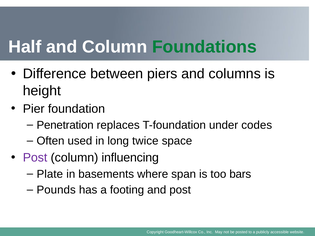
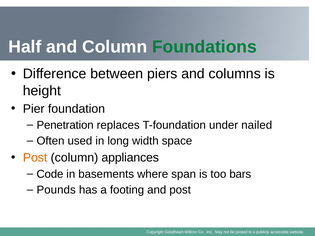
codes: codes -> nailed
twice: twice -> width
Post at (35, 158) colour: purple -> orange
influencing: influencing -> appliances
Plate: Plate -> Code
